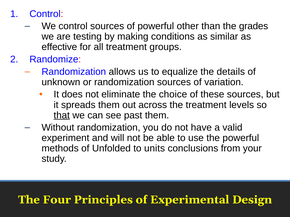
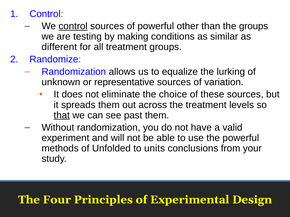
control at (73, 26) underline: none -> present
the grades: grades -> groups
effective: effective -> different
details: details -> lurking
or randomization: randomization -> representative
